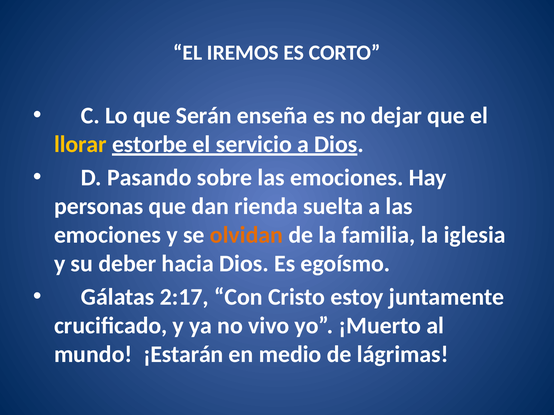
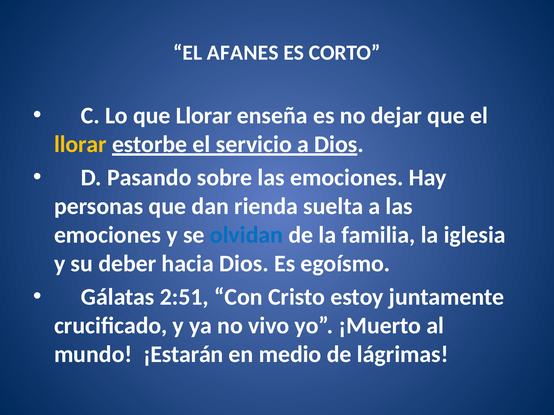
IREMOS: IREMOS -> AFANES
que Serán: Serán -> Llorar
olvidan colour: orange -> blue
2:17: 2:17 -> 2:51
